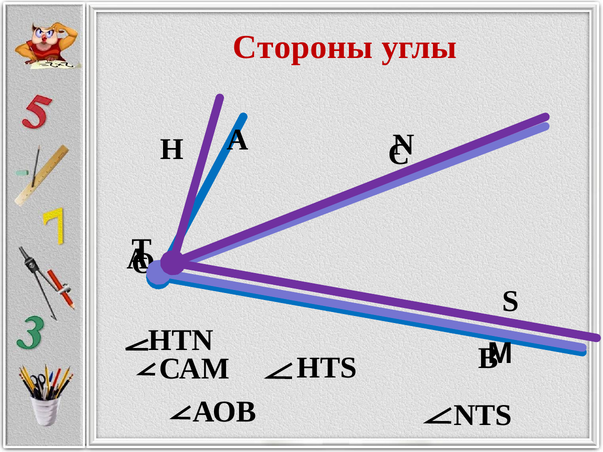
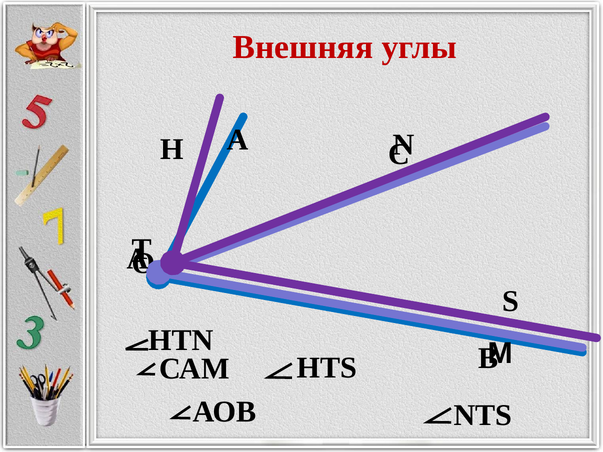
Стороны: Стороны -> Внешняя
